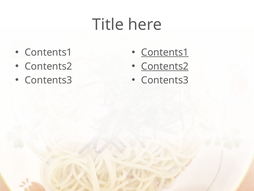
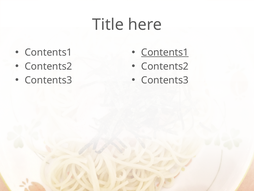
Contents2 at (165, 66) underline: present -> none
